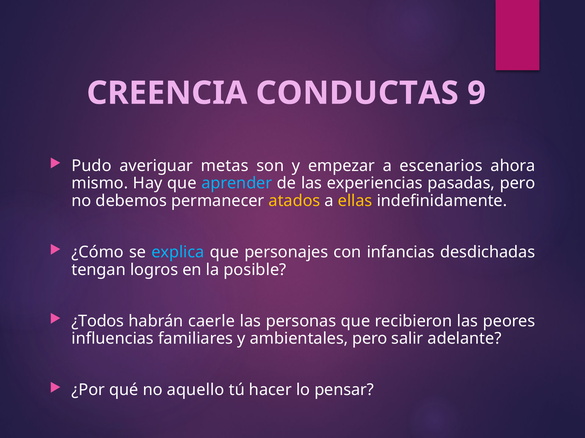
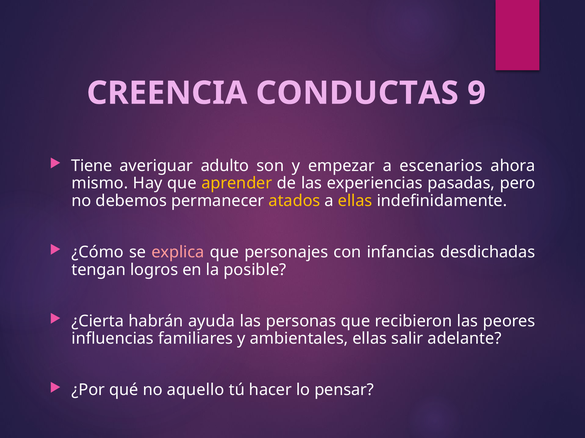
Pudo: Pudo -> Tiene
metas: metas -> adulto
aprender colour: light blue -> yellow
explica colour: light blue -> pink
¿Todos: ¿Todos -> ¿Cierta
caerle: caerle -> ayuda
ambientales pero: pero -> ellas
